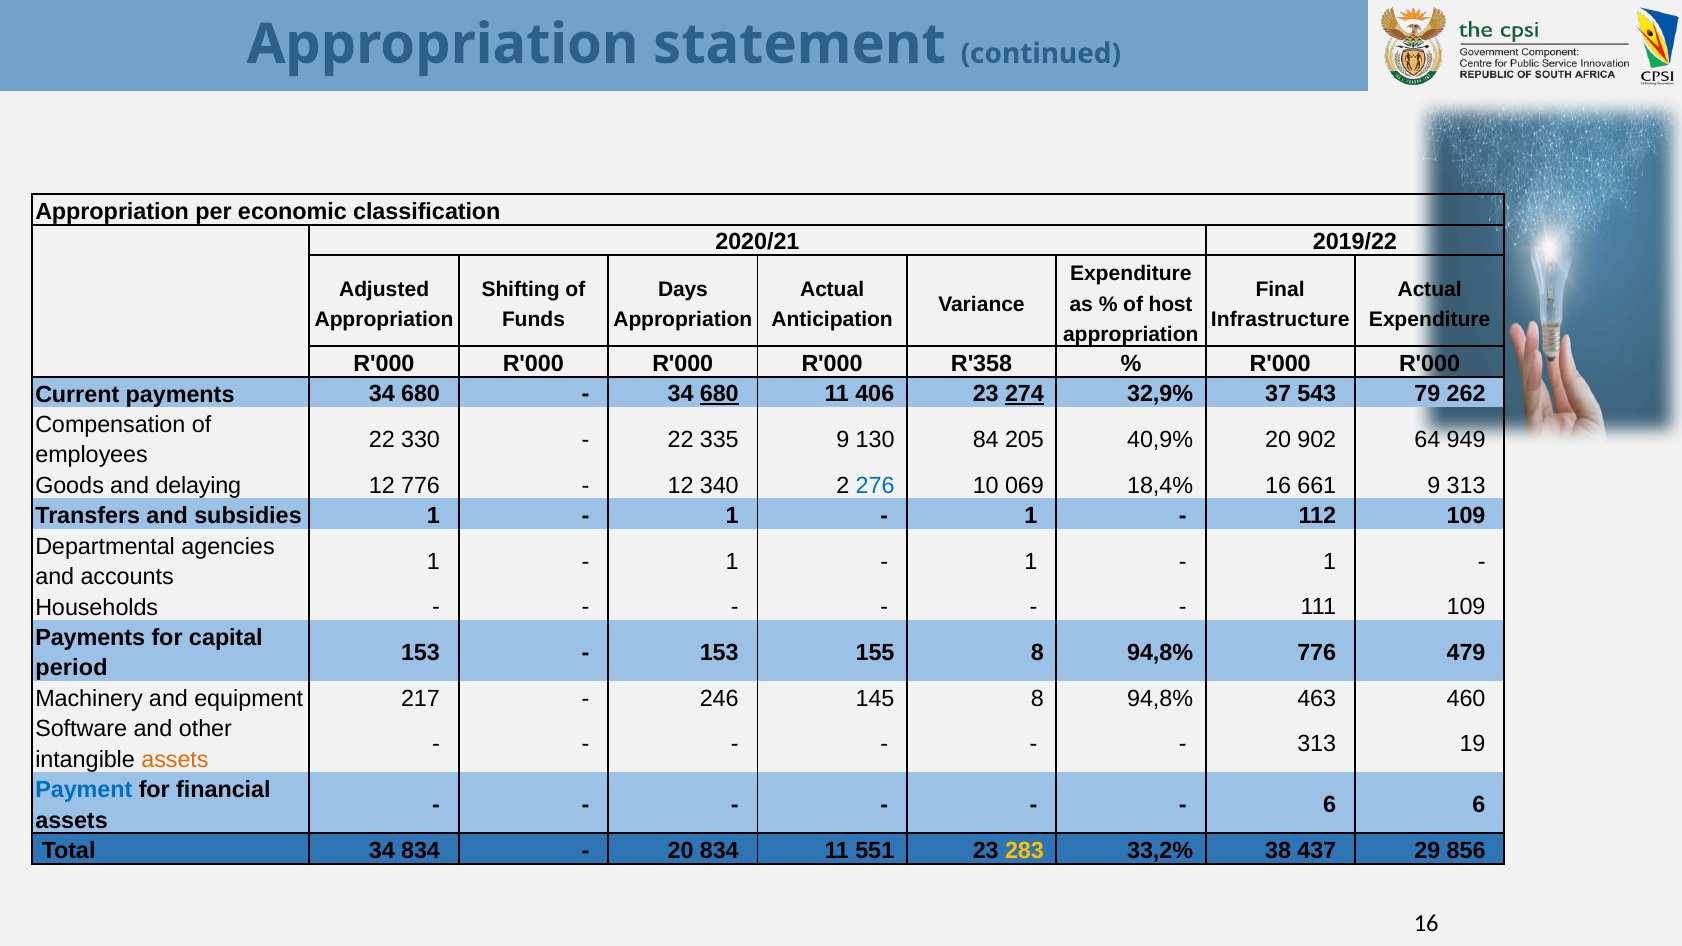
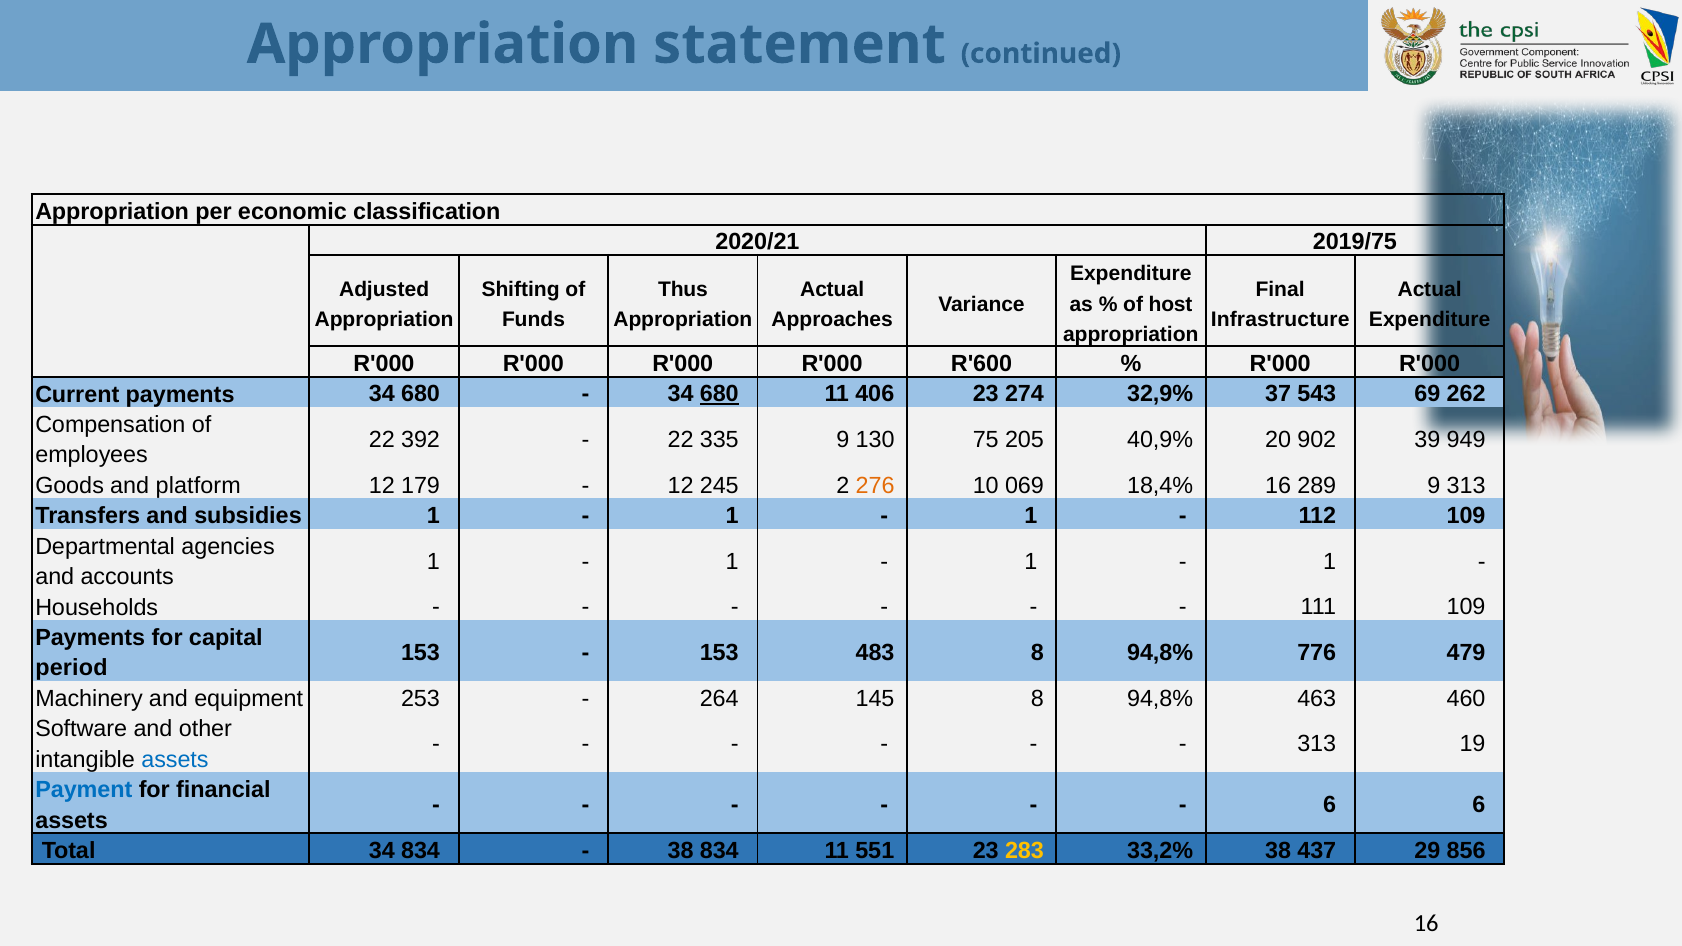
2019/22: 2019/22 -> 2019/75
Days: Days -> Thus
Anticipation: Anticipation -> Approaches
R'358: R'358 -> R'600
274 underline: present -> none
79: 79 -> 69
330: 330 -> 392
84: 84 -> 75
64: 64 -> 39
delaying: delaying -> platform
12 776: 776 -> 179
340: 340 -> 245
276 colour: blue -> orange
661: 661 -> 289
155: 155 -> 483
217: 217 -> 253
246: 246 -> 264
assets at (175, 760) colour: orange -> blue
20 at (681, 851): 20 -> 38
